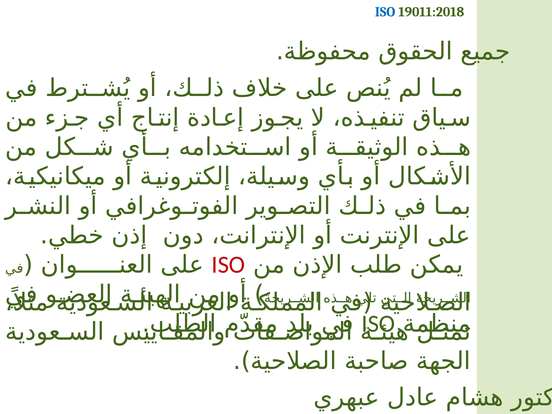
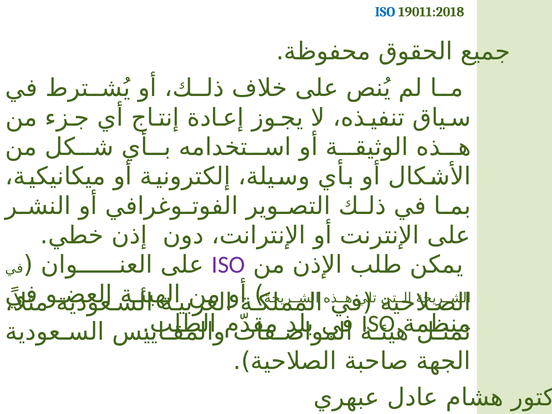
ISO at (228, 265) colour: red -> purple
